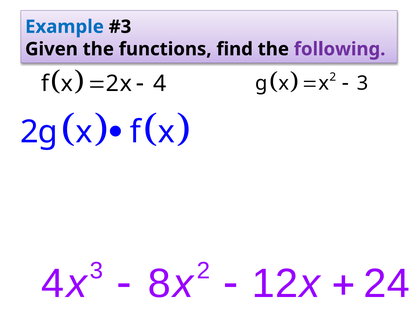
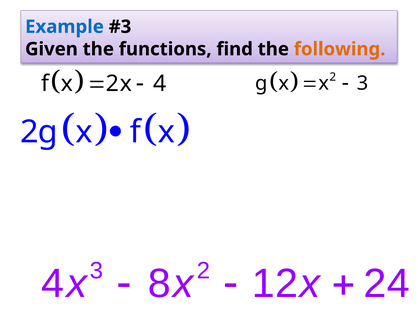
following colour: purple -> orange
